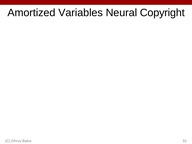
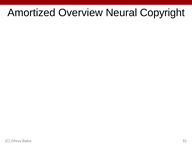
Variables: Variables -> Overview
